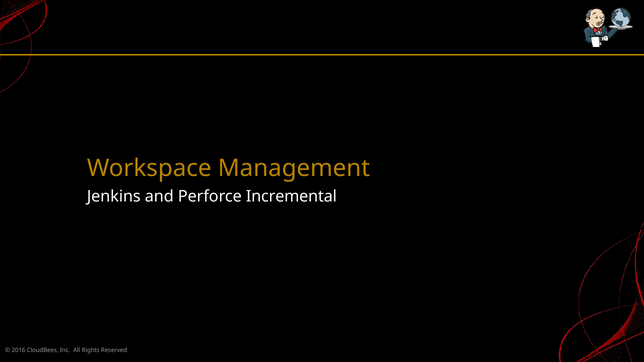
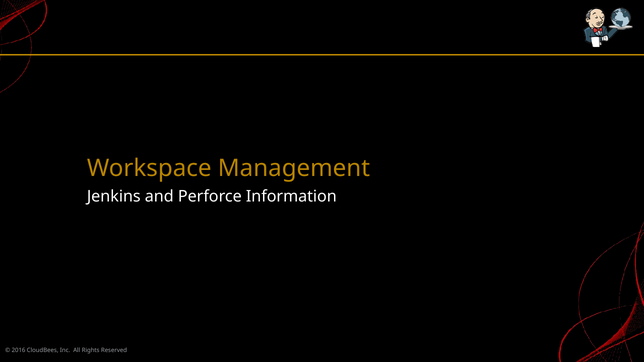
Incremental: Incremental -> Information
